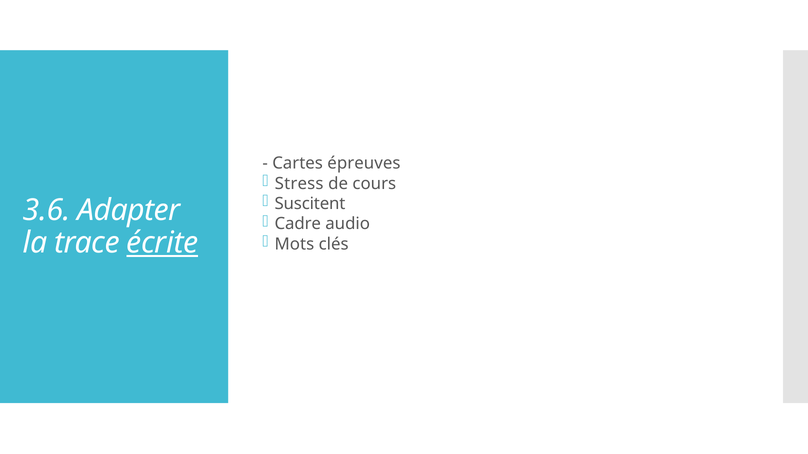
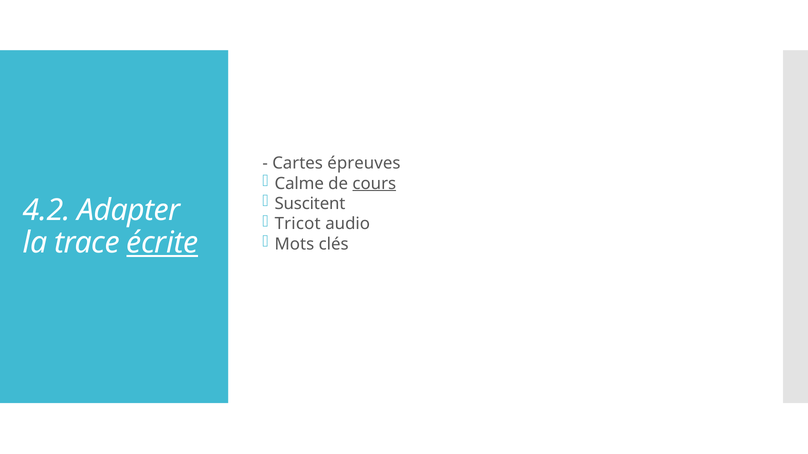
Stress: Stress -> Calme
cours underline: none -> present
3.6: 3.6 -> 4.2
Cadre: Cadre -> Tricot
